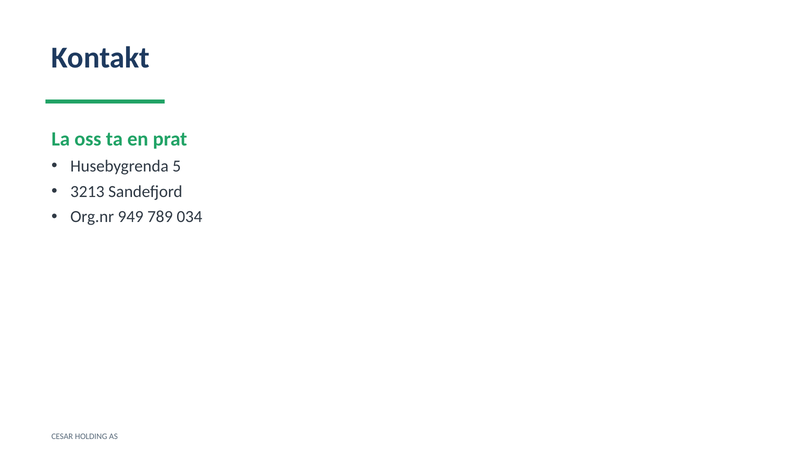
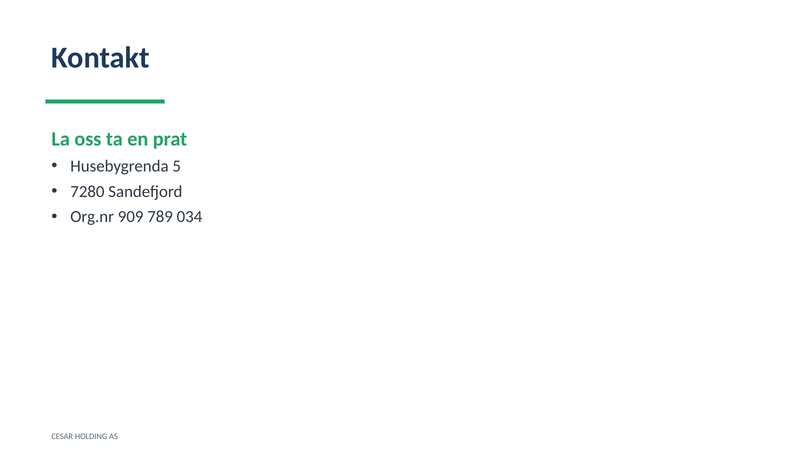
3213: 3213 -> 7280
949: 949 -> 909
